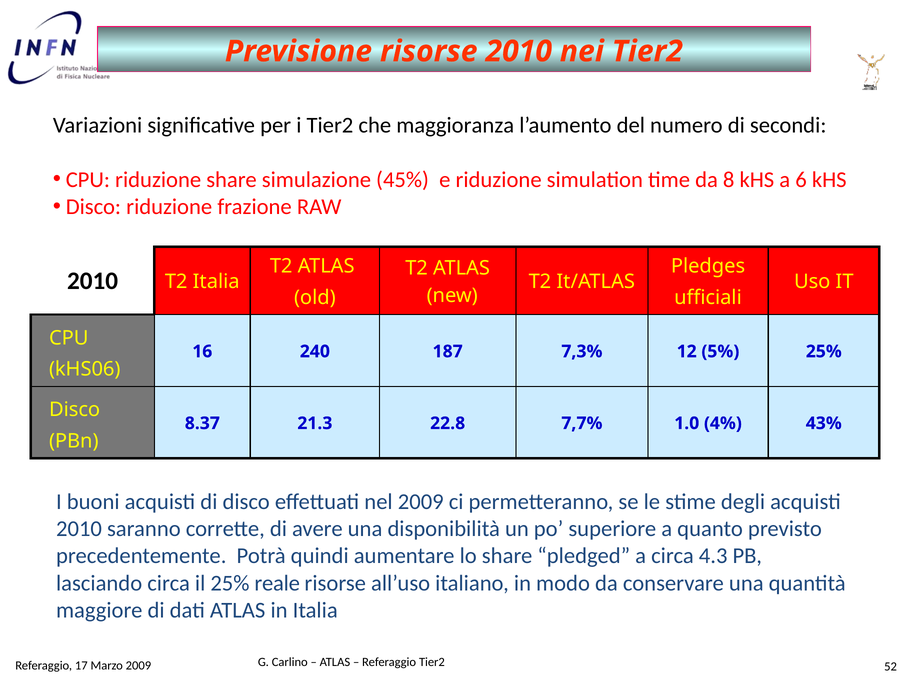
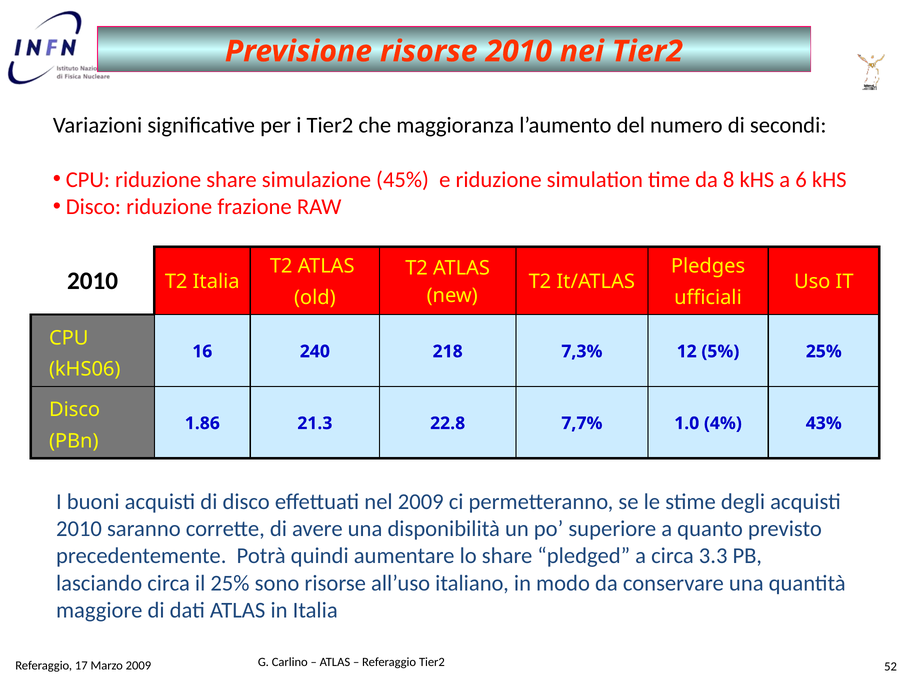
187: 187 -> 218
8.37: 8.37 -> 1.86
4.3: 4.3 -> 3.3
reale: reale -> sono
